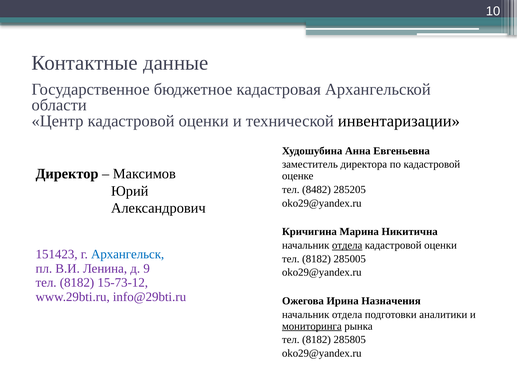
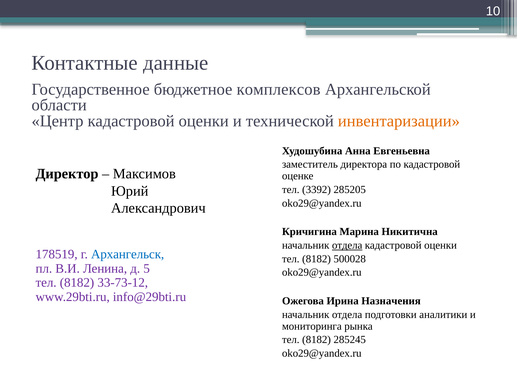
кадастровая: кадастровая -> комплексов
инвентаризации colour: black -> orange
8482: 8482 -> 3392
151423: 151423 -> 178519
285005: 285005 -> 500028
9: 9 -> 5
15-73-12: 15-73-12 -> 33-73-12
мониторинга underline: present -> none
285805: 285805 -> 285245
